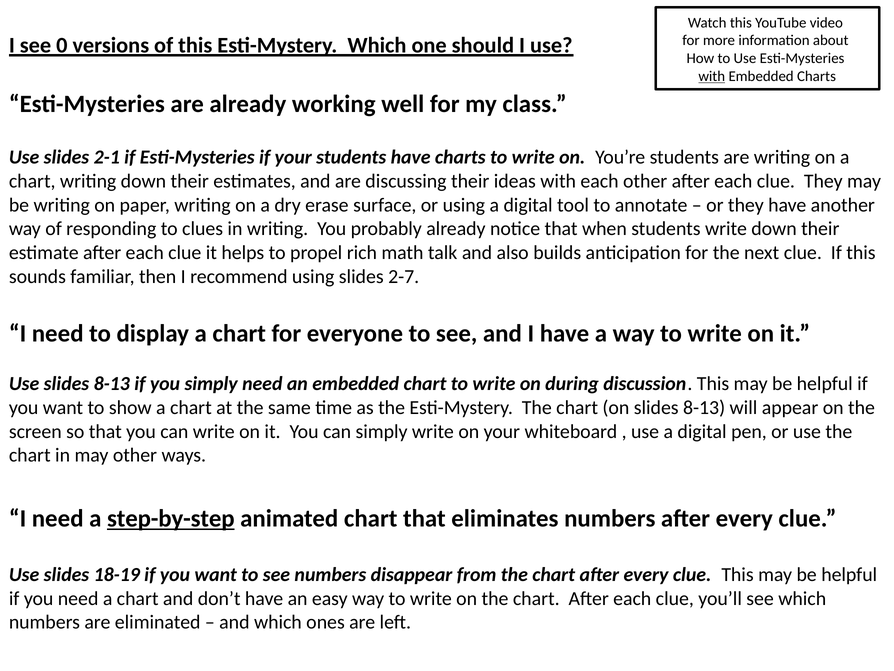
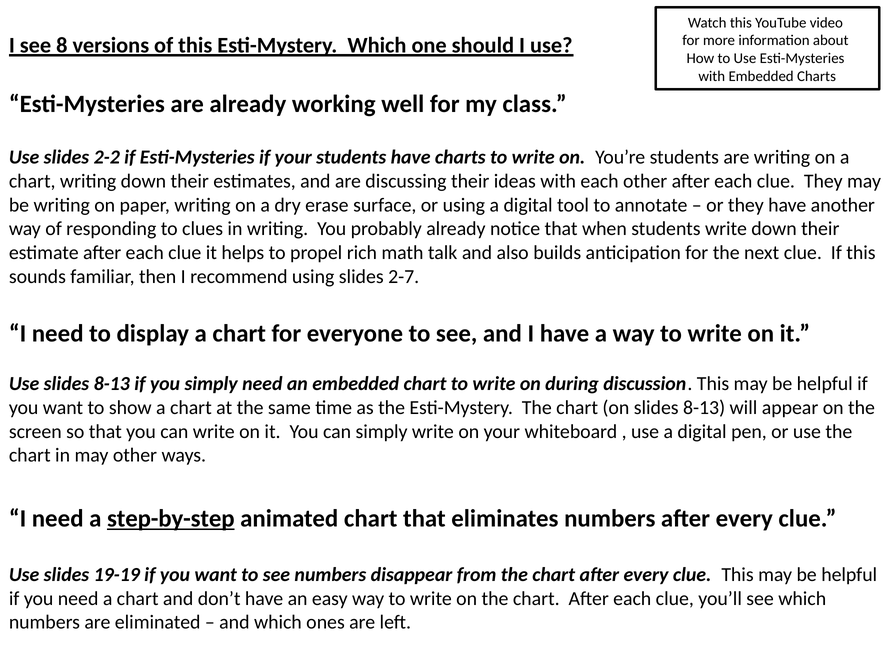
0: 0 -> 8
with at (712, 76) underline: present -> none
2-1: 2-1 -> 2-2
18-19: 18-19 -> 19-19
